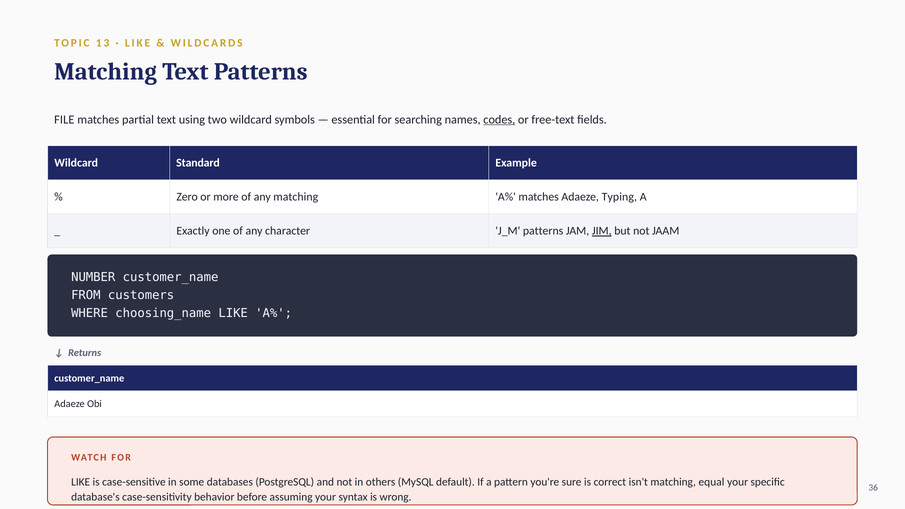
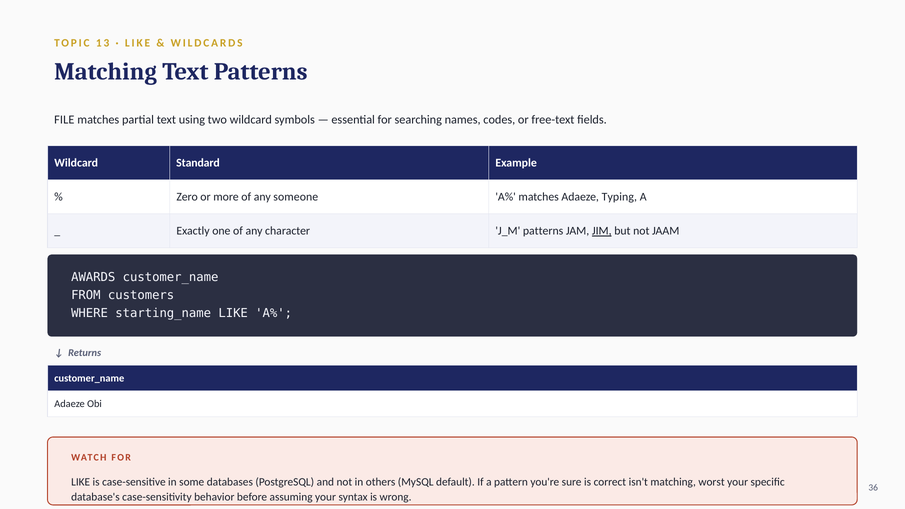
codes underline: present -> none
any matching: matching -> someone
NUMBER: NUMBER -> AWARDS
choosing_name: choosing_name -> starting_name
equal: equal -> worst
